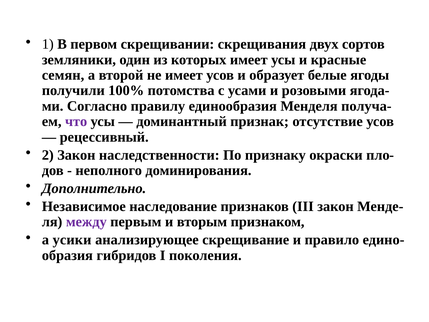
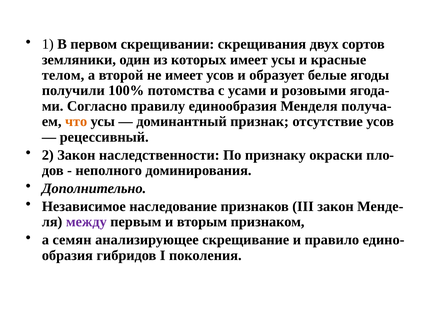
семян: семян -> телом
что colour: purple -> orange
усики: усики -> семян
